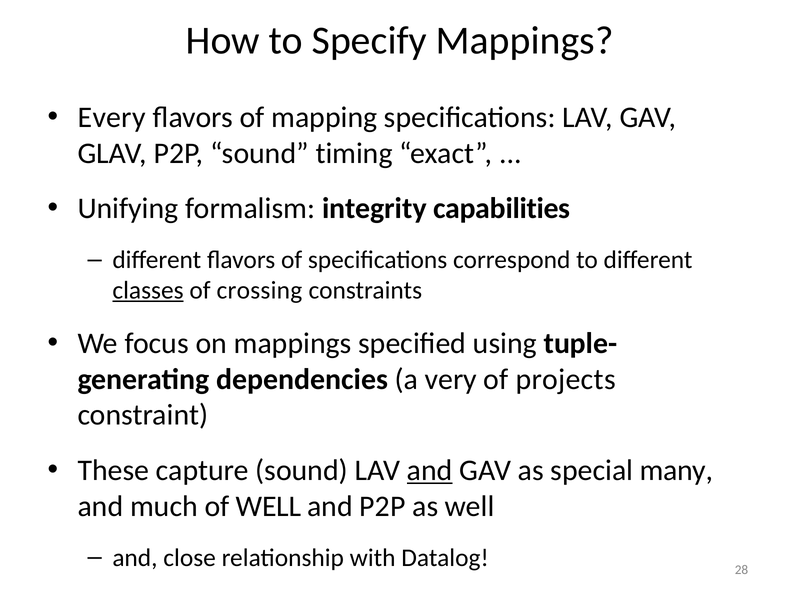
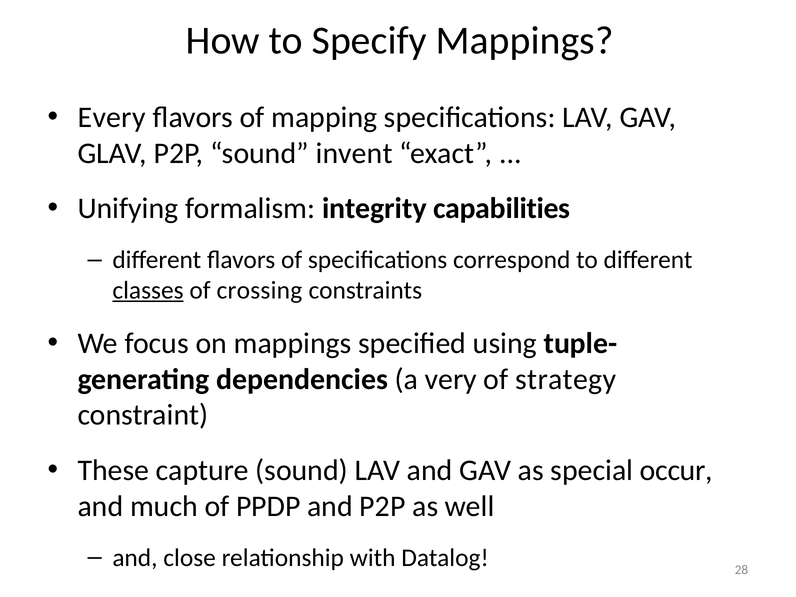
timing: timing -> invent
projects: projects -> strategy
and at (430, 470) underline: present -> none
many: many -> occur
of WELL: WELL -> PPDP
